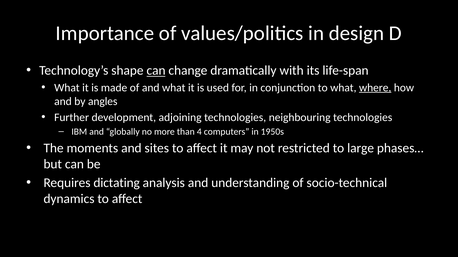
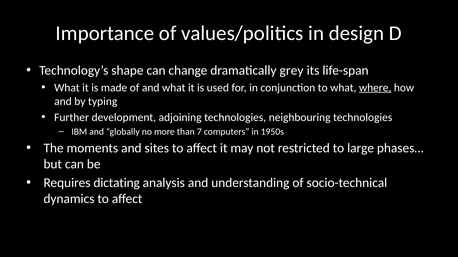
can at (156, 71) underline: present -> none
with: with -> grey
angles: angles -> typing
4: 4 -> 7
